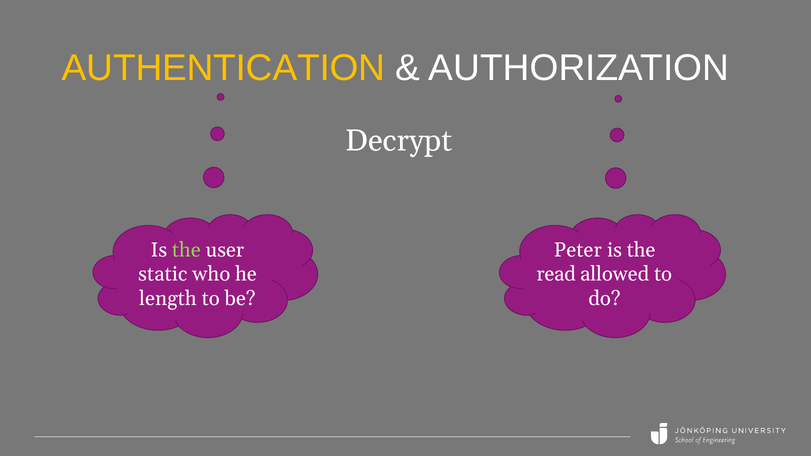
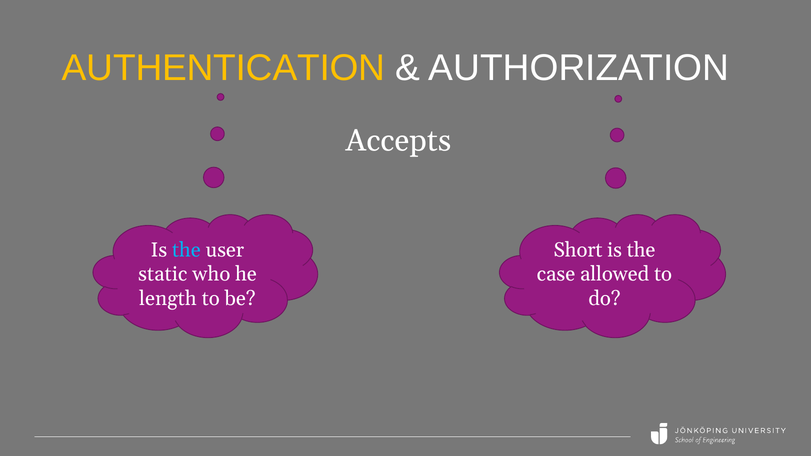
Decrypt: Decrypt -> Accepts
the at (186, 250) colour: light green -> light blue
Peter: Peter -> Short
read: read -> case
